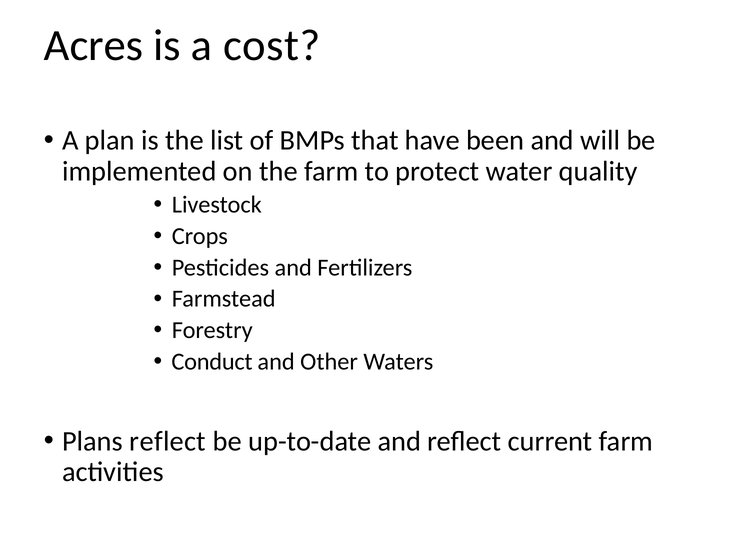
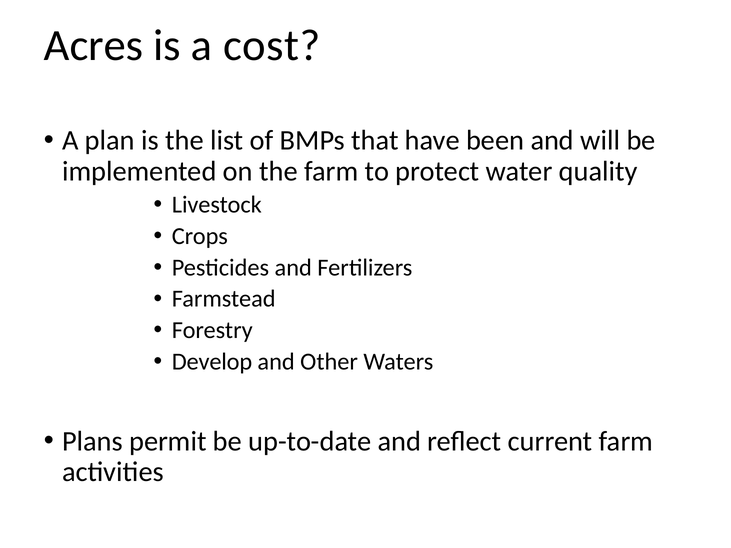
Conduct: Conduct -> Develop
Plans reflect: reflect -> permit
